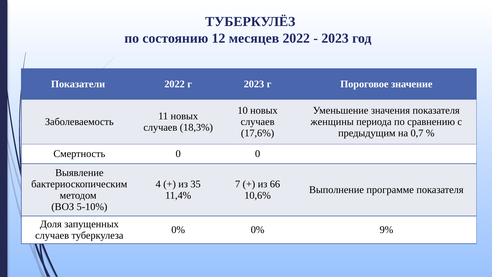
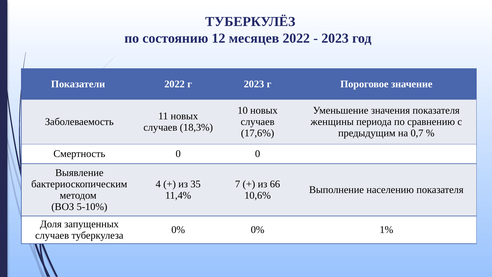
программе: программе -> населению
9%: 9% -> 1%
